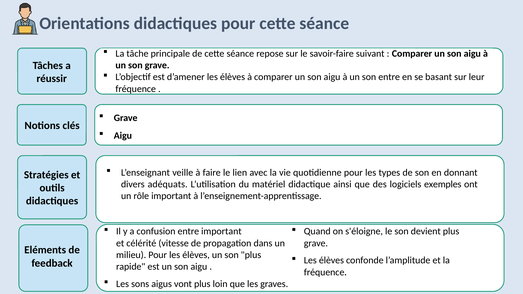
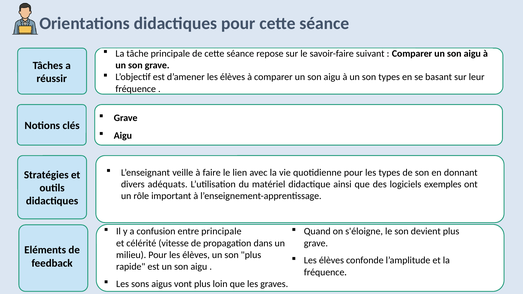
son entre: entre -> types
entre important: important -> principale
